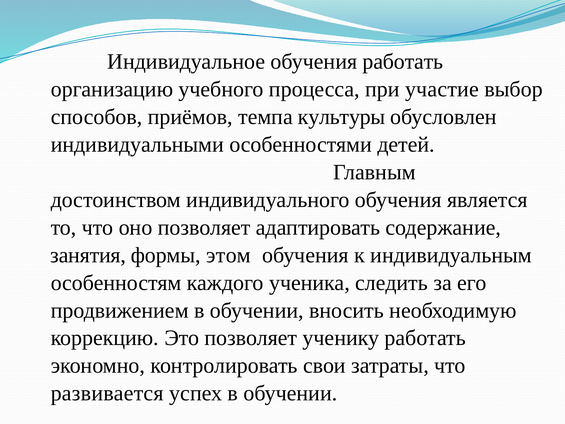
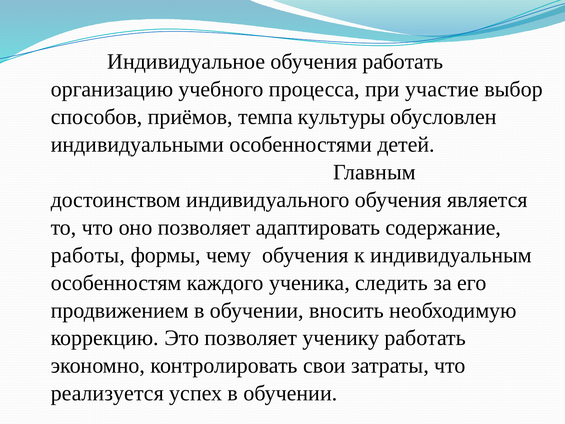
занятия: занятия -> работы
этом: этом -> чему
развивается: развивается -> реализуется
